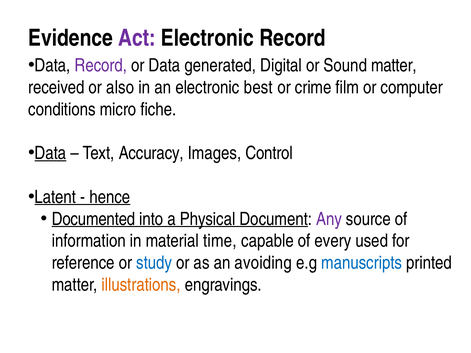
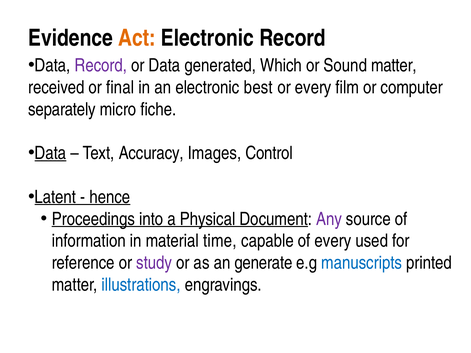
Act colour: purple -> orange
Digital: Digital -> Which
also: also -> final
or crime: crime -> every
conditions: conditions -> separately
Documented: Documented -> Proceedings
study colour: blue -> purple
avoiding: avoiding -> generate
illustrations colour: orange -> blue
